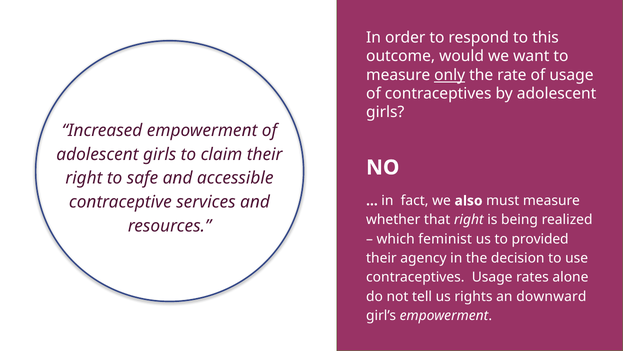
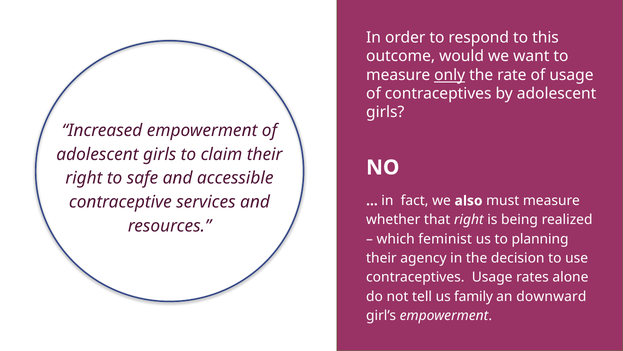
provided: provided -> planning
rights: rights -> family
